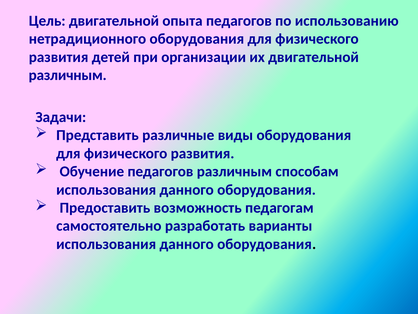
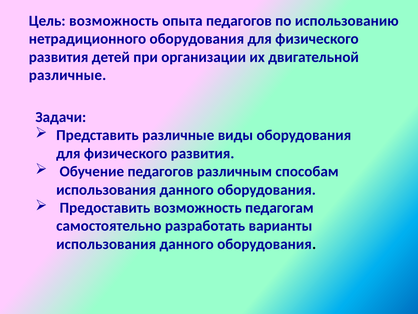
Цель двигательной: двигательной -> возможность
различным at (68, 75): различным -> различные
